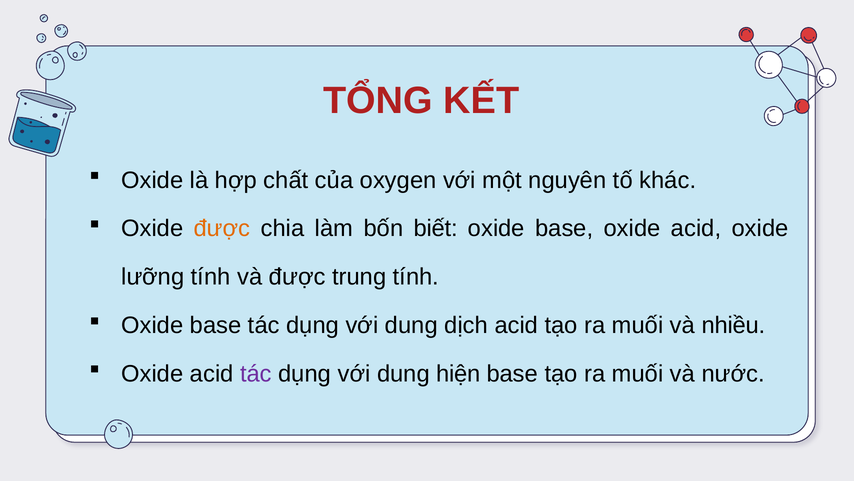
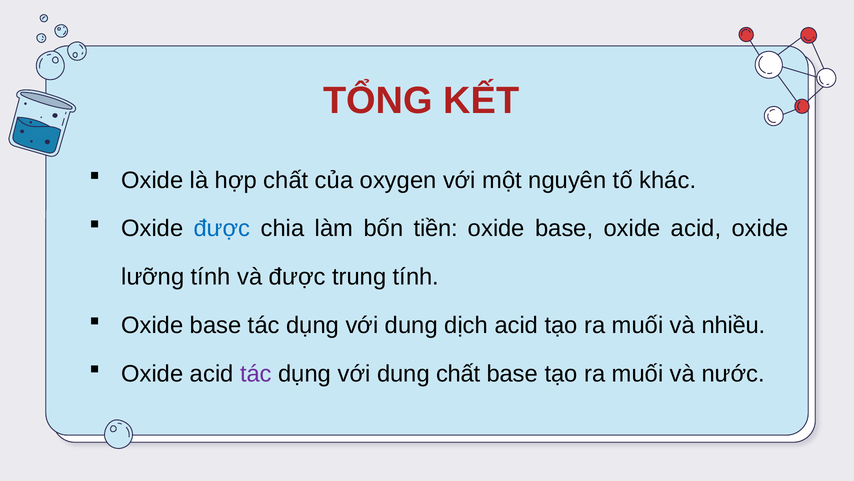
được at (222, 228) colour: orange -> blue
biết: biết -> tiền
dung hiện: hiện -> chất
